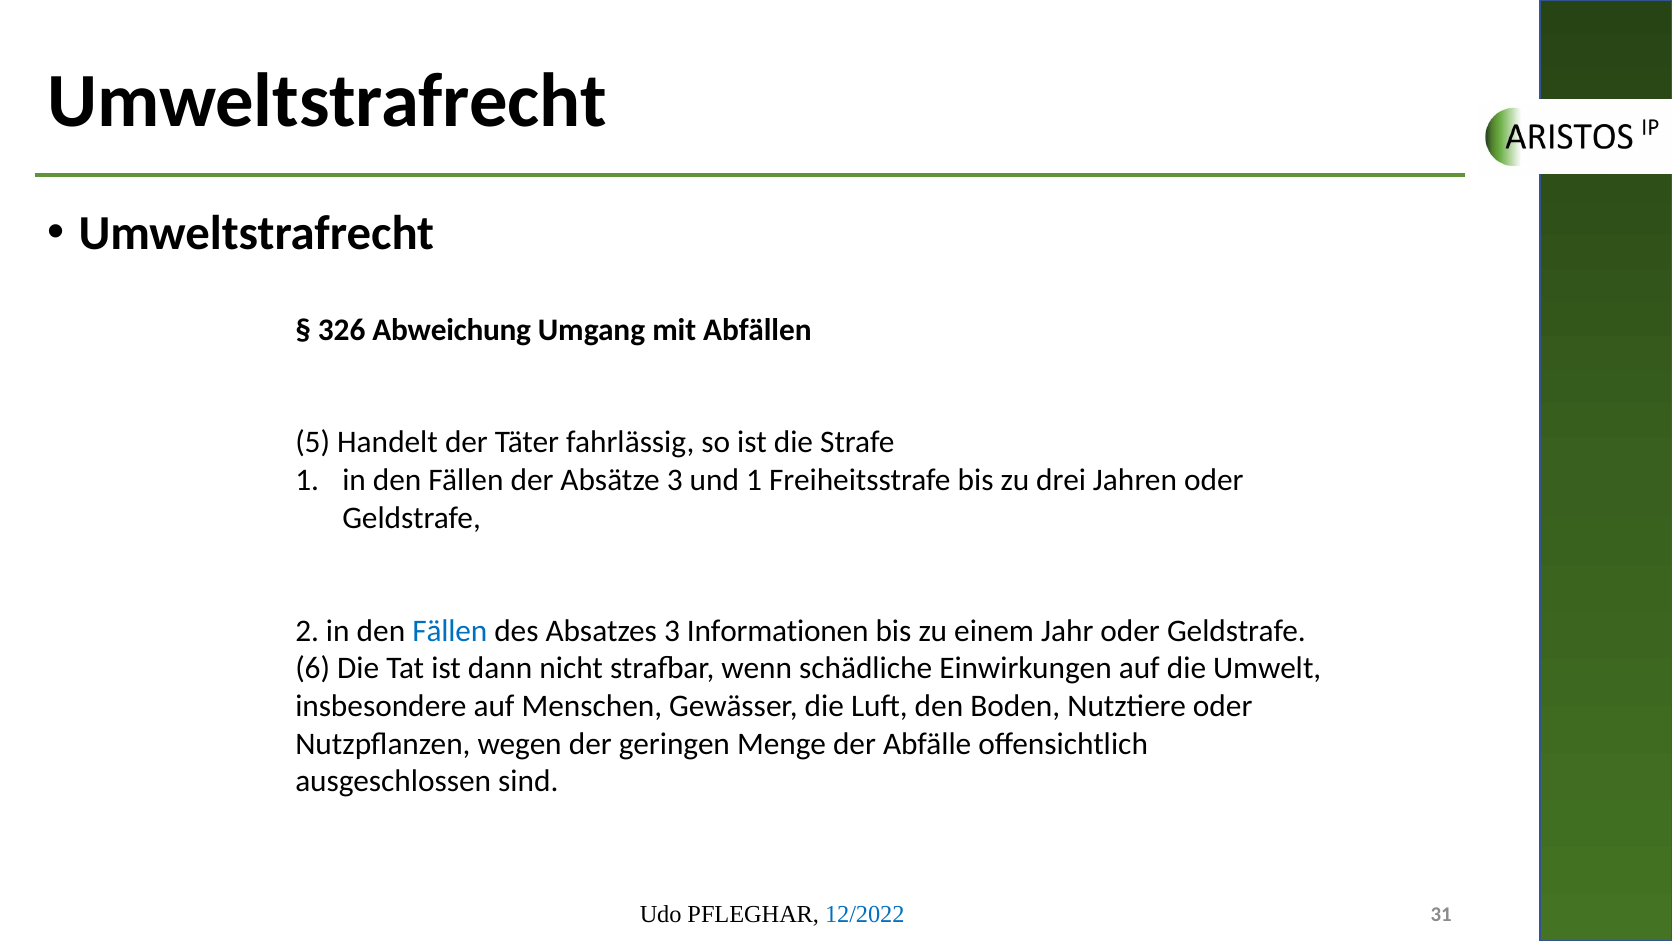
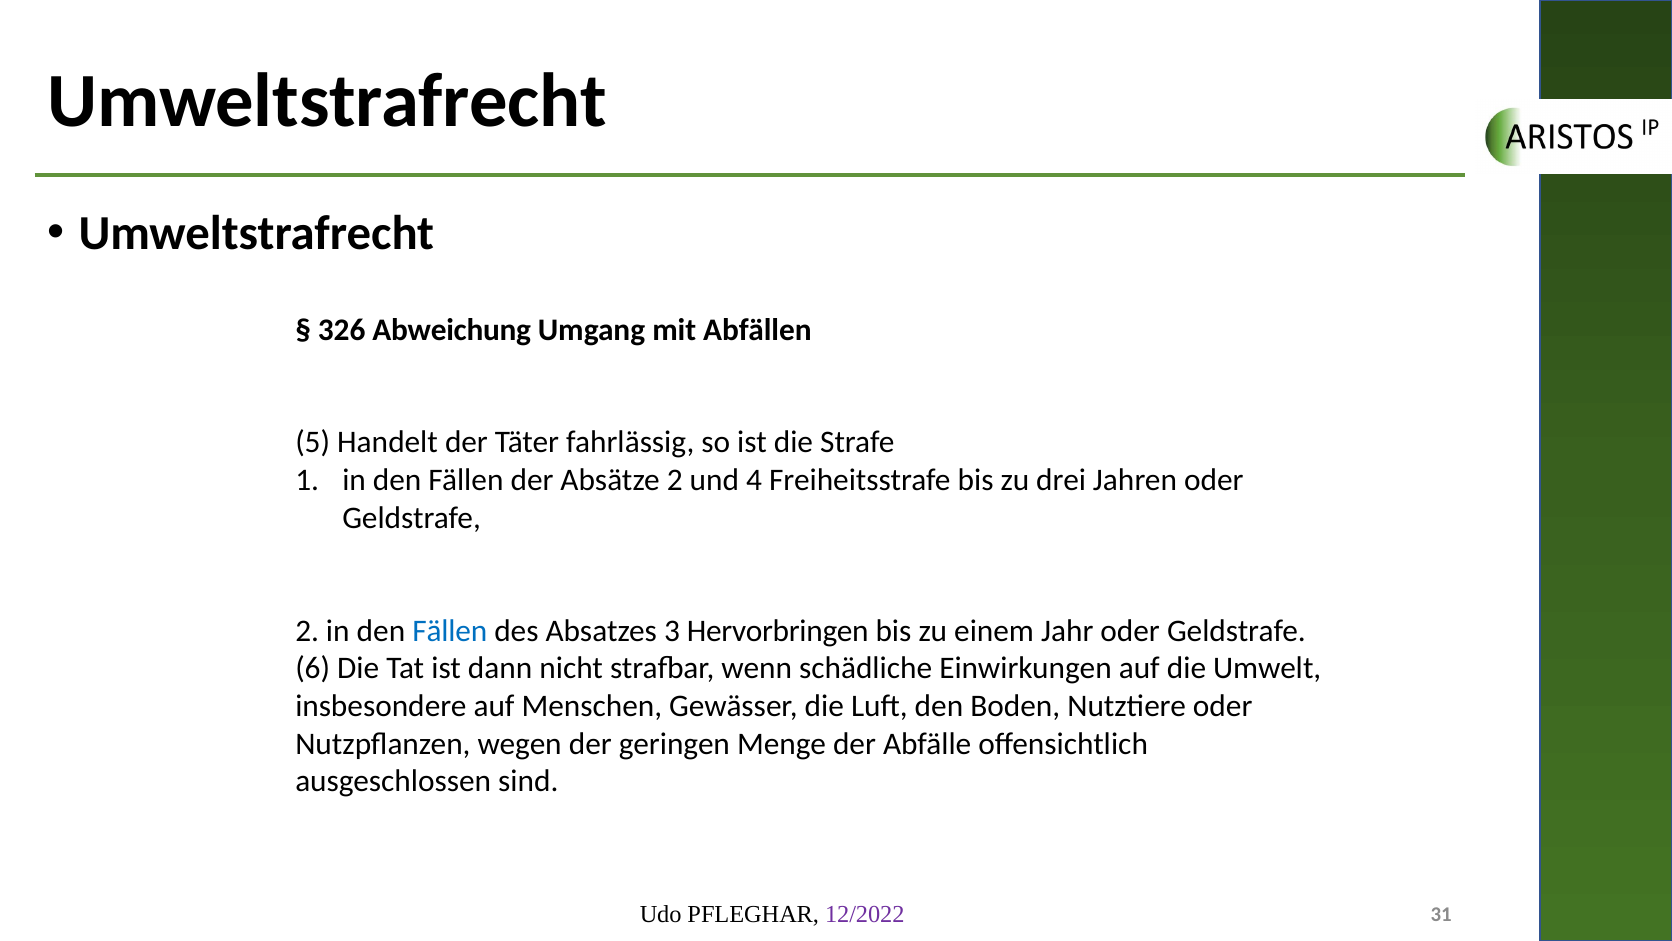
Absätze 3: 3 -> 2
und 1: 1 -> 4
Informationen: Informationen -> Hervorbringen
12/2022 colour: blue -> purple
